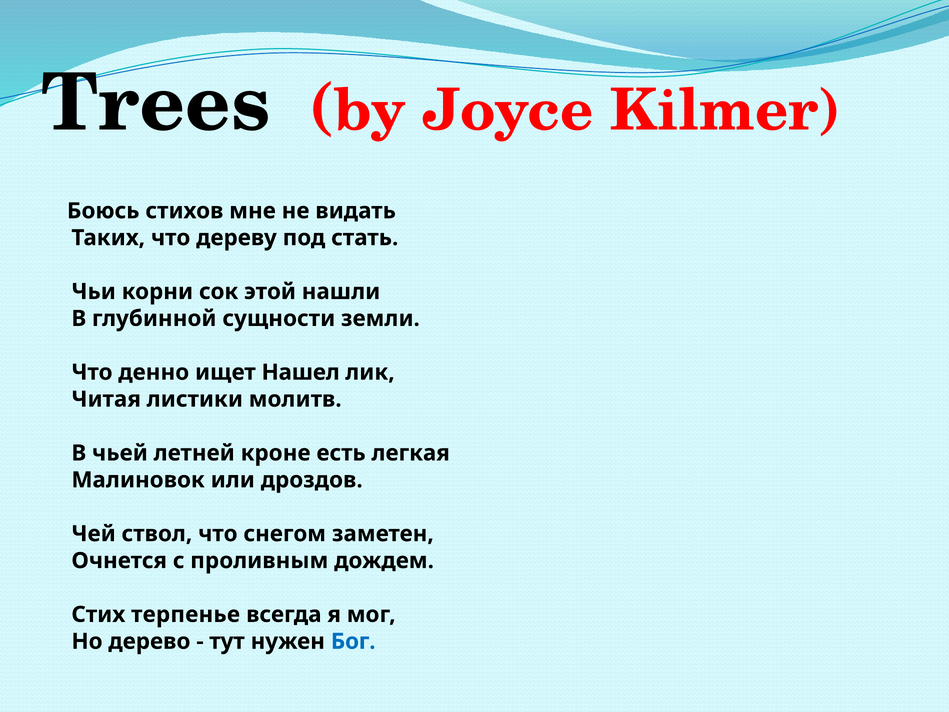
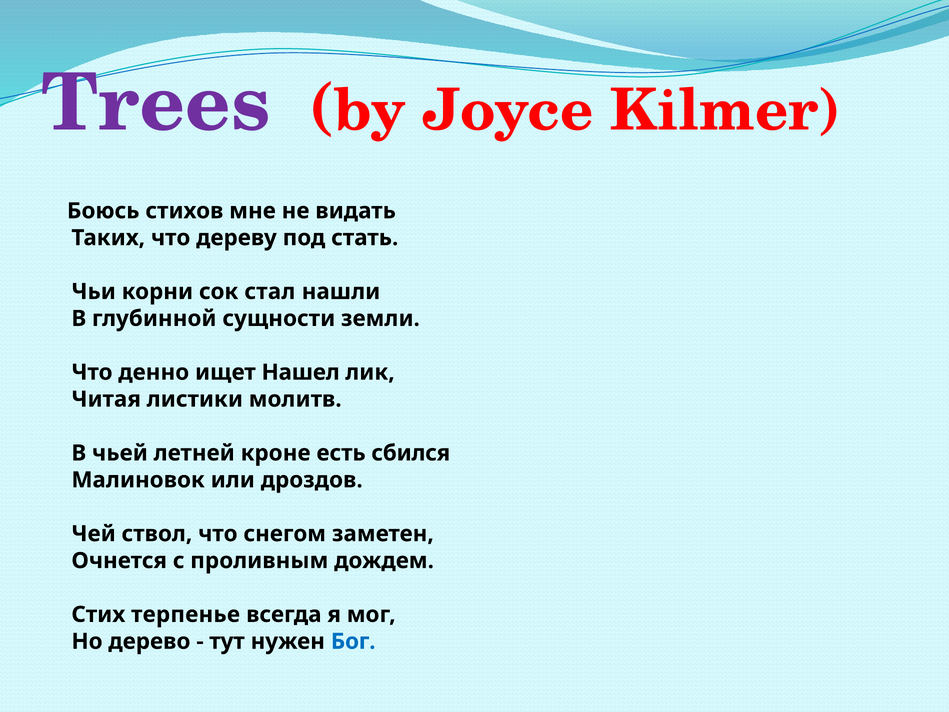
Trees colour: black -> purple
этой: этой -> стал
легкая: легкая -> сбился
